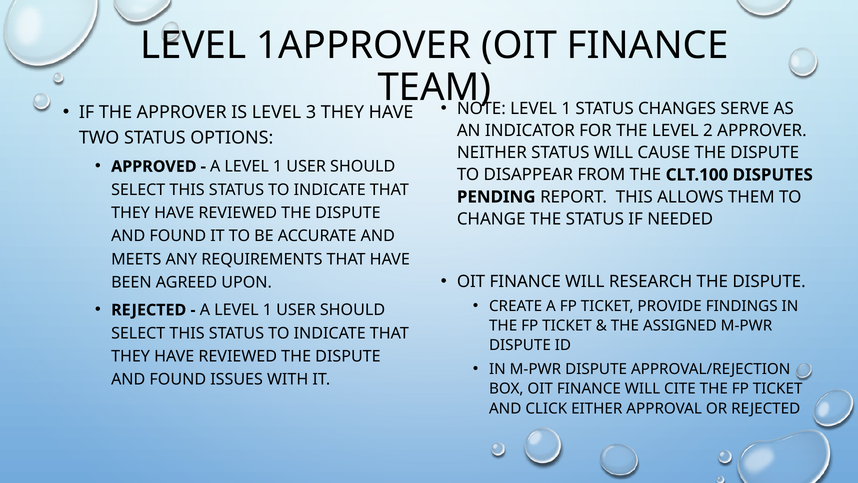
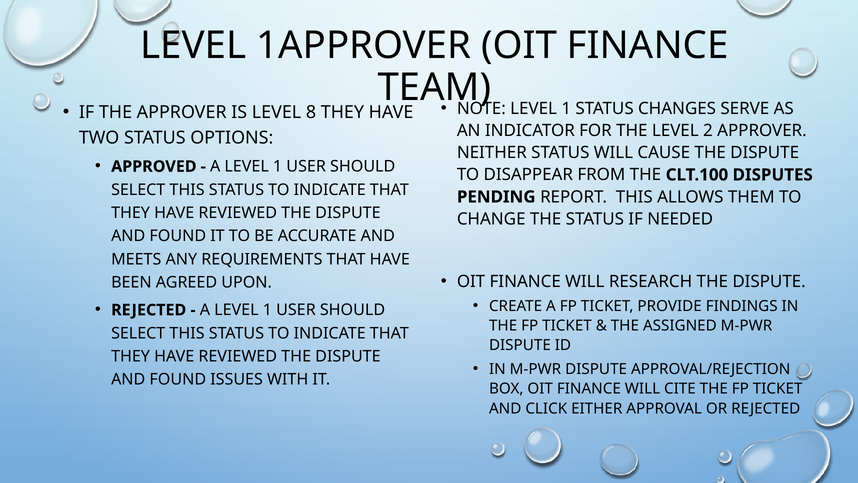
3: 3 -> 8
